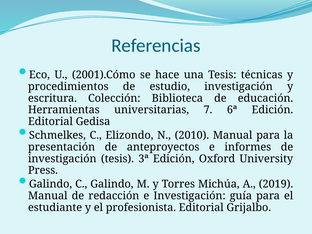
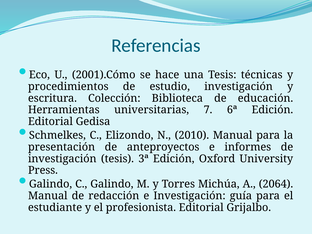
2019: 2019 -> 2064
